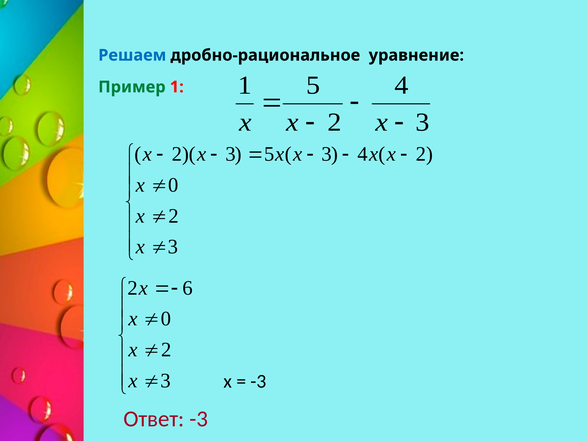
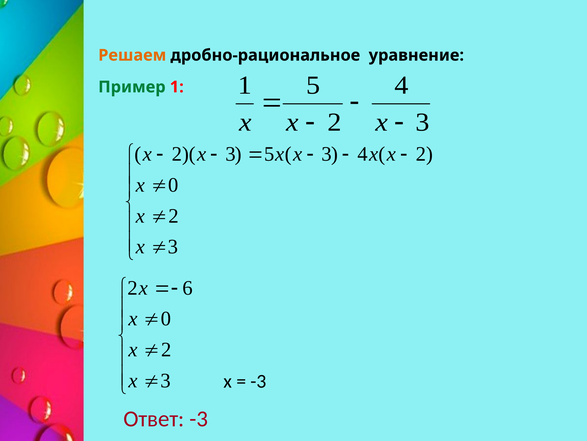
Решаем colour: blue -> orange
